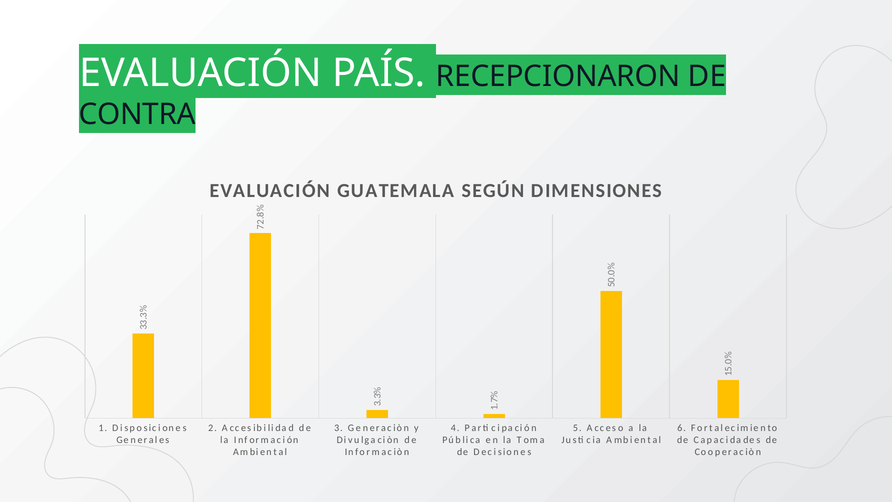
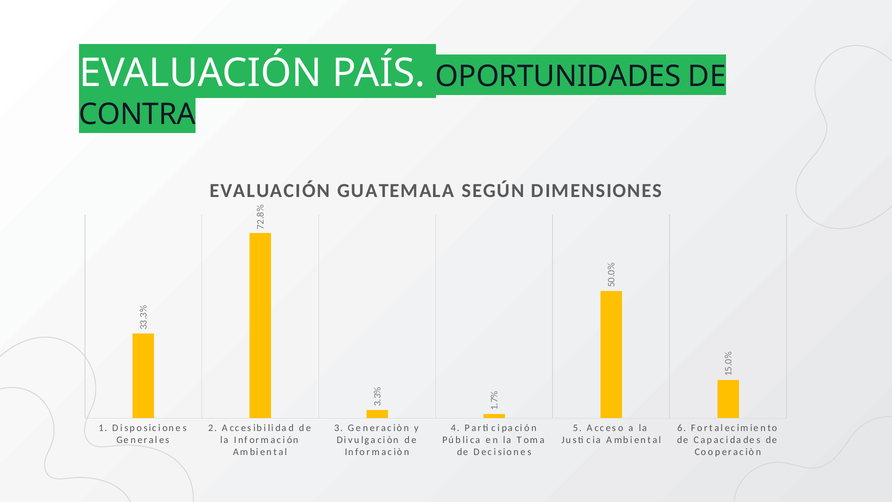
RECEPCIONARON: RECEPCIONARON -> OPORTUNIDADES
